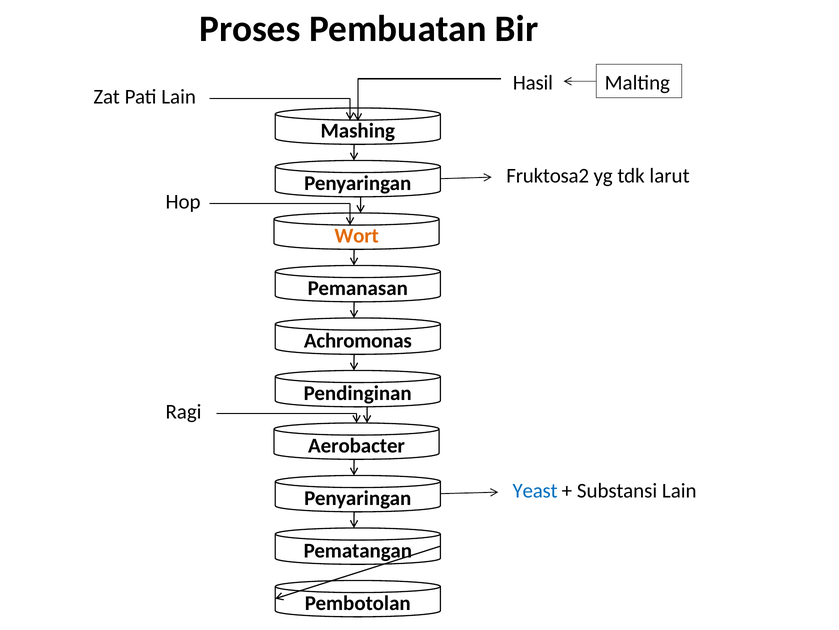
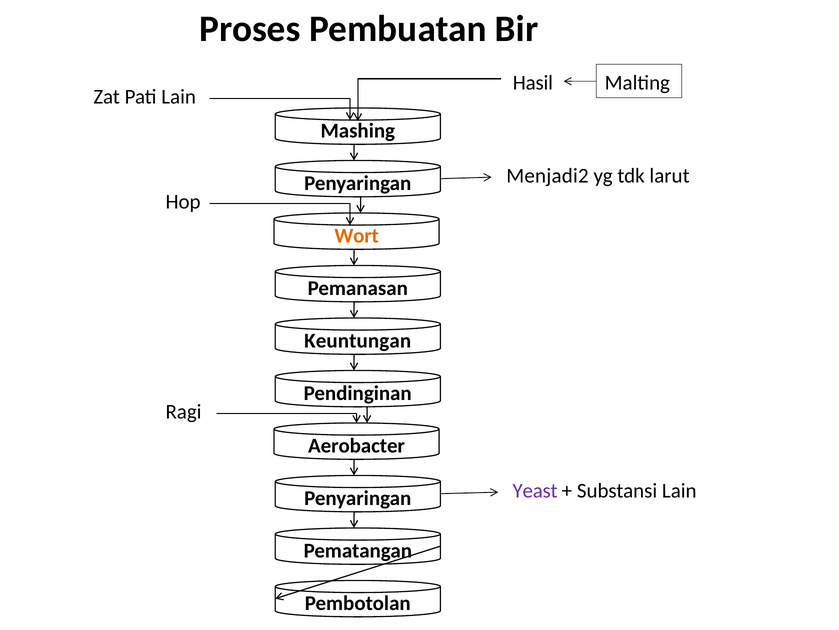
Fruktosa2: Fruktosa2 -> Menjadi2
Achromonas: Achromonas -> Keuntungan
Yeast colour: blue -> purple
